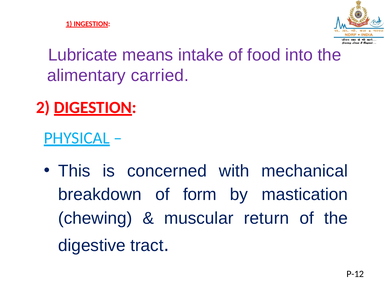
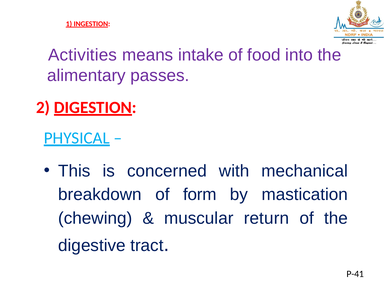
Lubricate: Lubricate -> Activities
carried: carried -> passes
P-12: P-12 -> P-41
